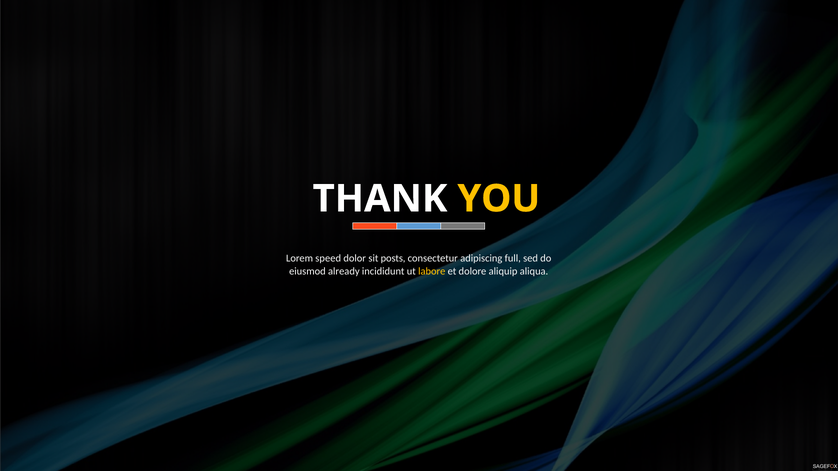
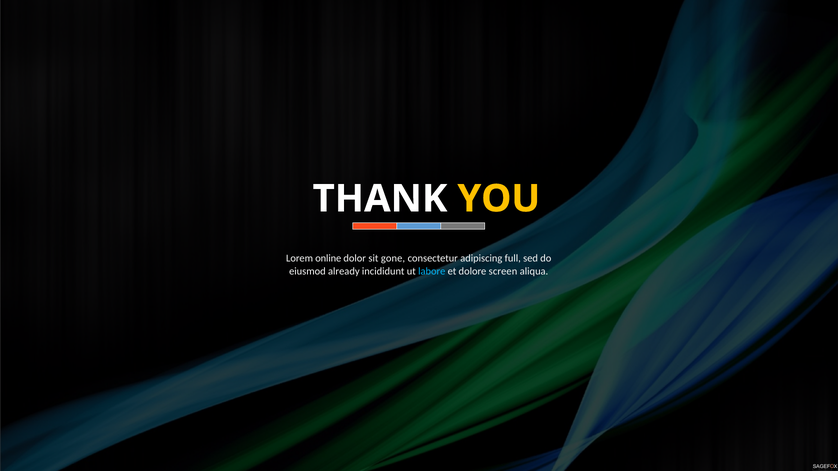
speed: speed -> online
posts: posts -> gone
labore colour: yellow -> light blue
aliquip: aliquip -> screen
